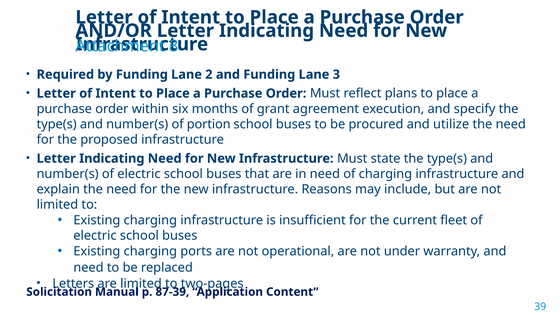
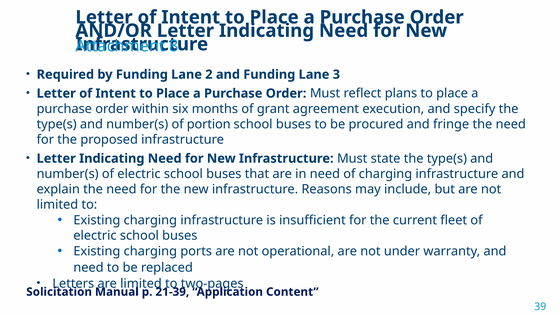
utilize: utilize -> fringe
87-39: 87-39 -> 21-39
